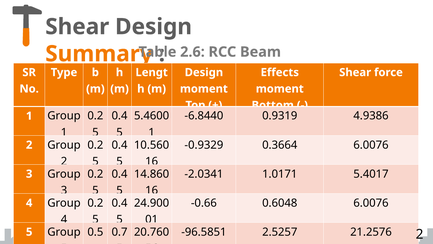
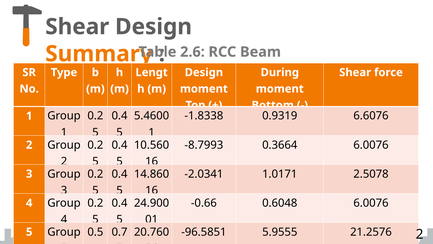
Effects: Effects -> During
-6.8440: -6.8440 -> -1.8338
4.9386: 4.9386 -> 6.6076
-0.9329: -0.9329 -> -8.7993
5.4017: 5.4017 -> 2.5078
2.5257: 2.5257 -> 5.9555
